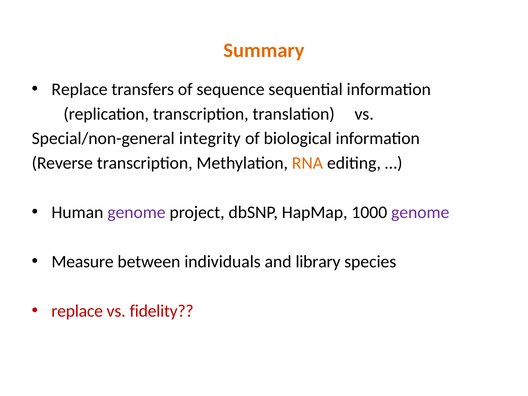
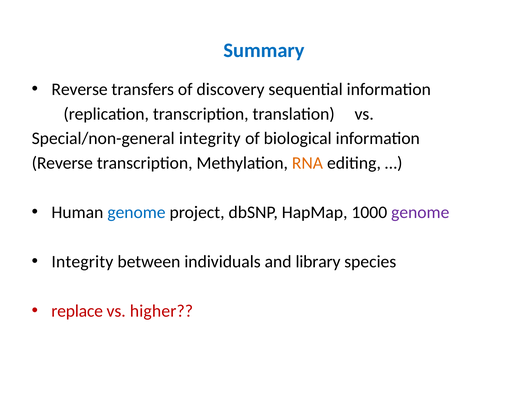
Summary colour: orange -> blue
Replace at (80, 89): Replace -> Reverse
sequence: sequence -> discovery
genome at (136, 212) colour: purple -> blue
Measure at (83, 262): Measure -> Integrity
fidelity: fidelity -> higher
